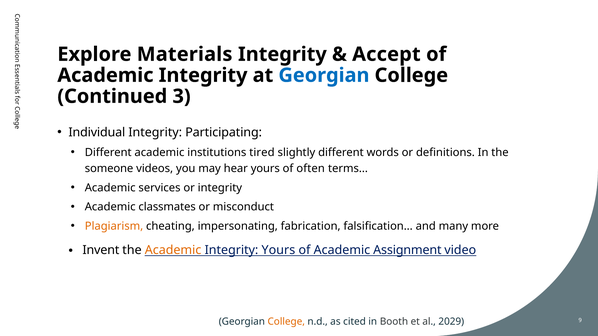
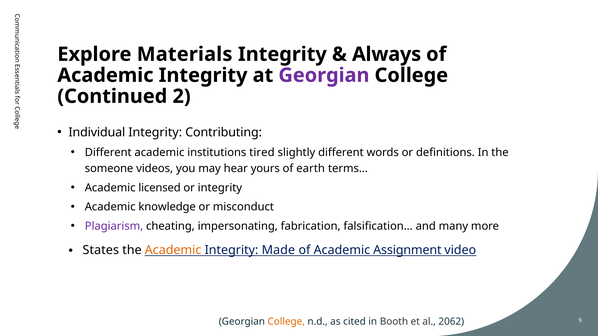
Accept: Accept -> Always
Georgian at (324, 75) colour: blue -> purple
3: 3 -> 2
Participating: Participating -> Contributing
often: often -> earth
services: services -> licensed
classmates: classmates -> knowledge
Plagiarism colour: orange -> purple
Invent: Invent -> States
Integrity Yours: Yours -> Made
2029: 2029 -> 2062
